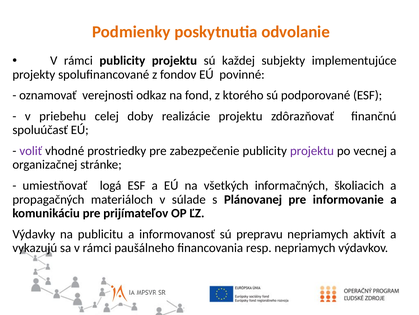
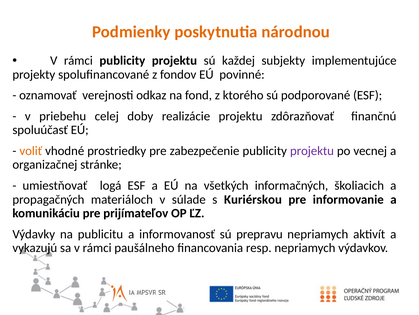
odvolanie: odvolanie -> národnou
voliť colour: purple -> orange
Plánovanej: Plánovanej -> Kuriérskou
